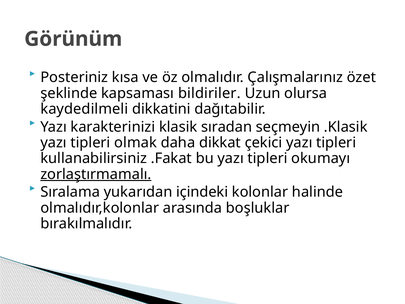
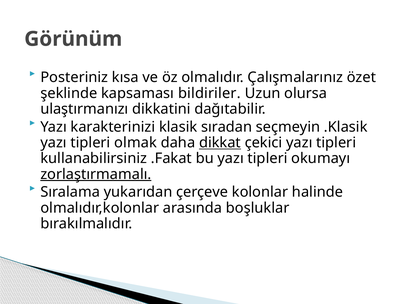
kaydedilmeli: kaydedilmeli -> ulaştırmanızı
dikkat underline: none -> present
içindeki: içindeki -> çerçeve
